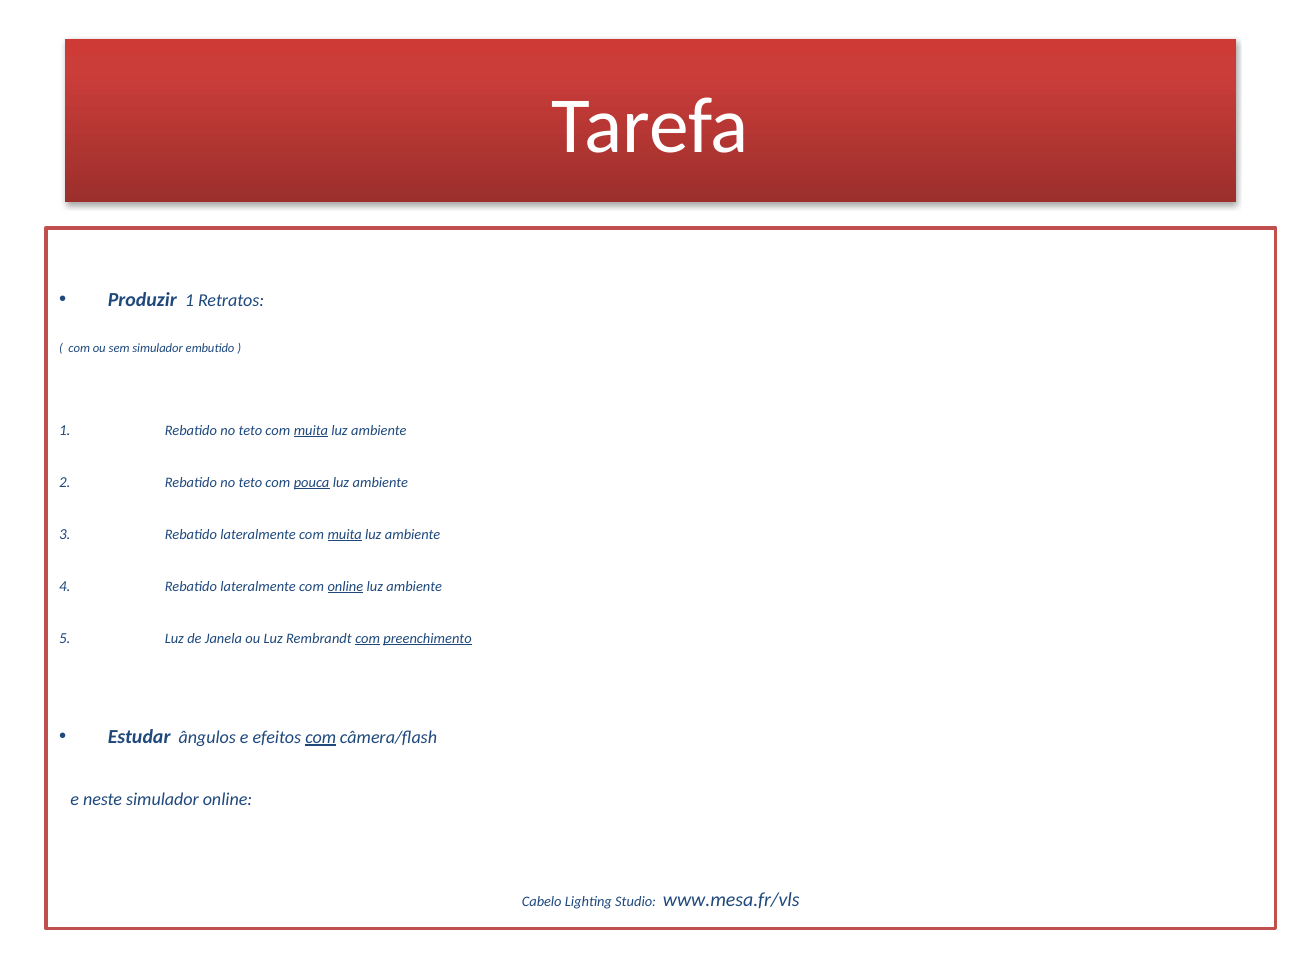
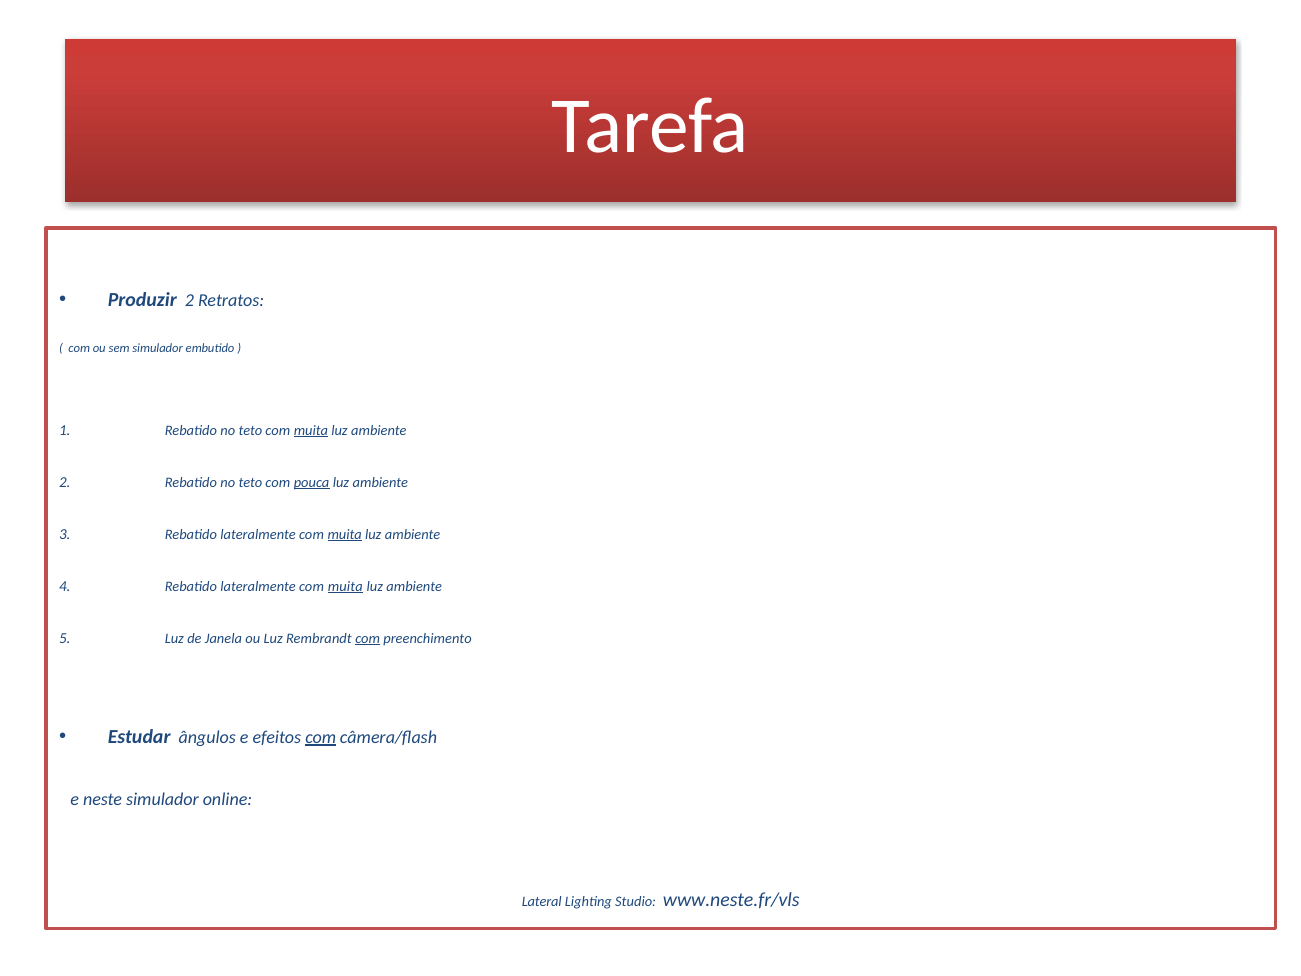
Produzir 1: 1 -> 2
online at (345, 586): online -> muita
preenchimento underline: present -> none
Cabelo: Cabelo -> Lateral
www.mesa.fr/vls: www.mesa.fr/vls -> www.neste.fr/vls
